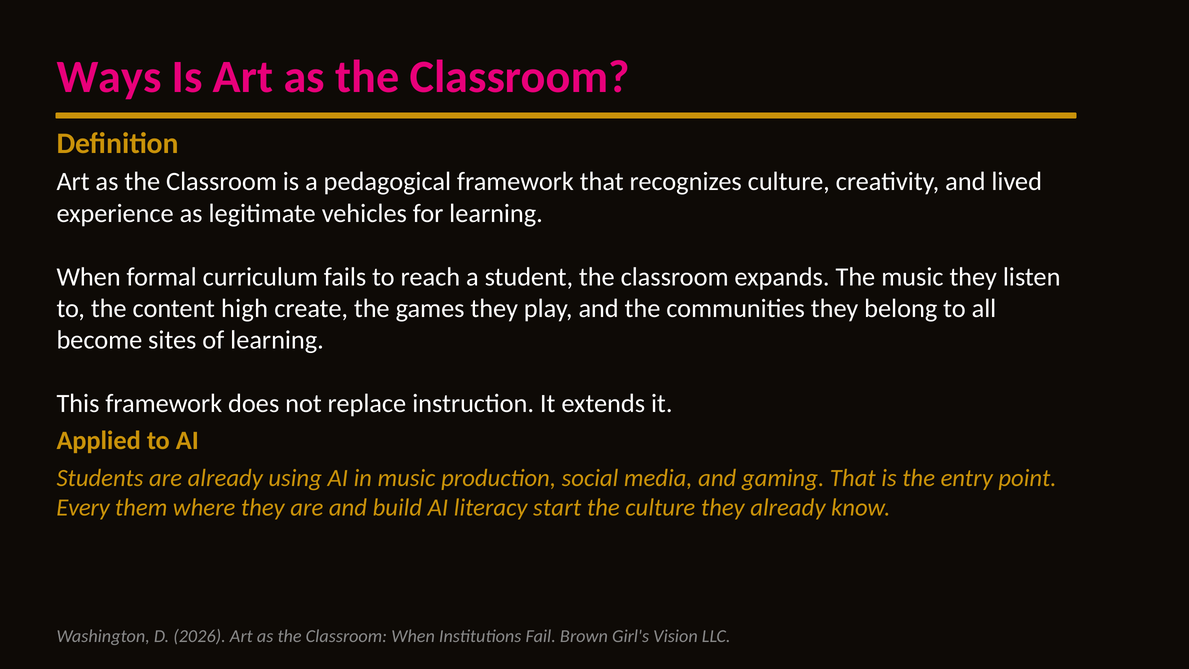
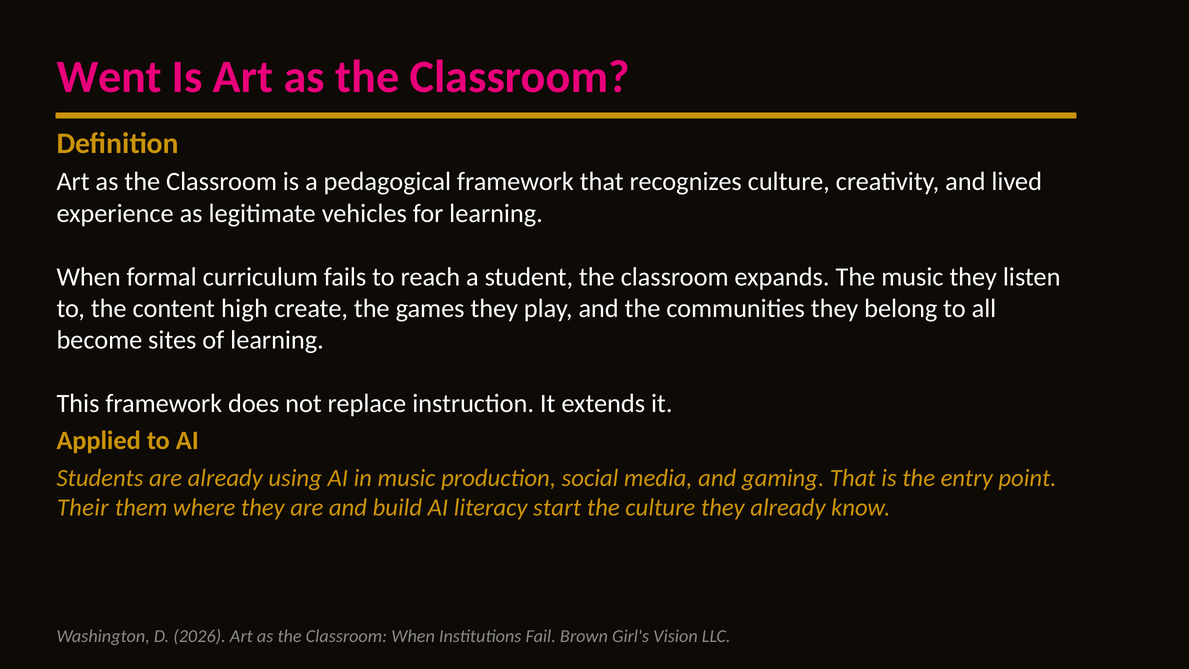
Ways: Ways -> Went
Every: Every -> Their
